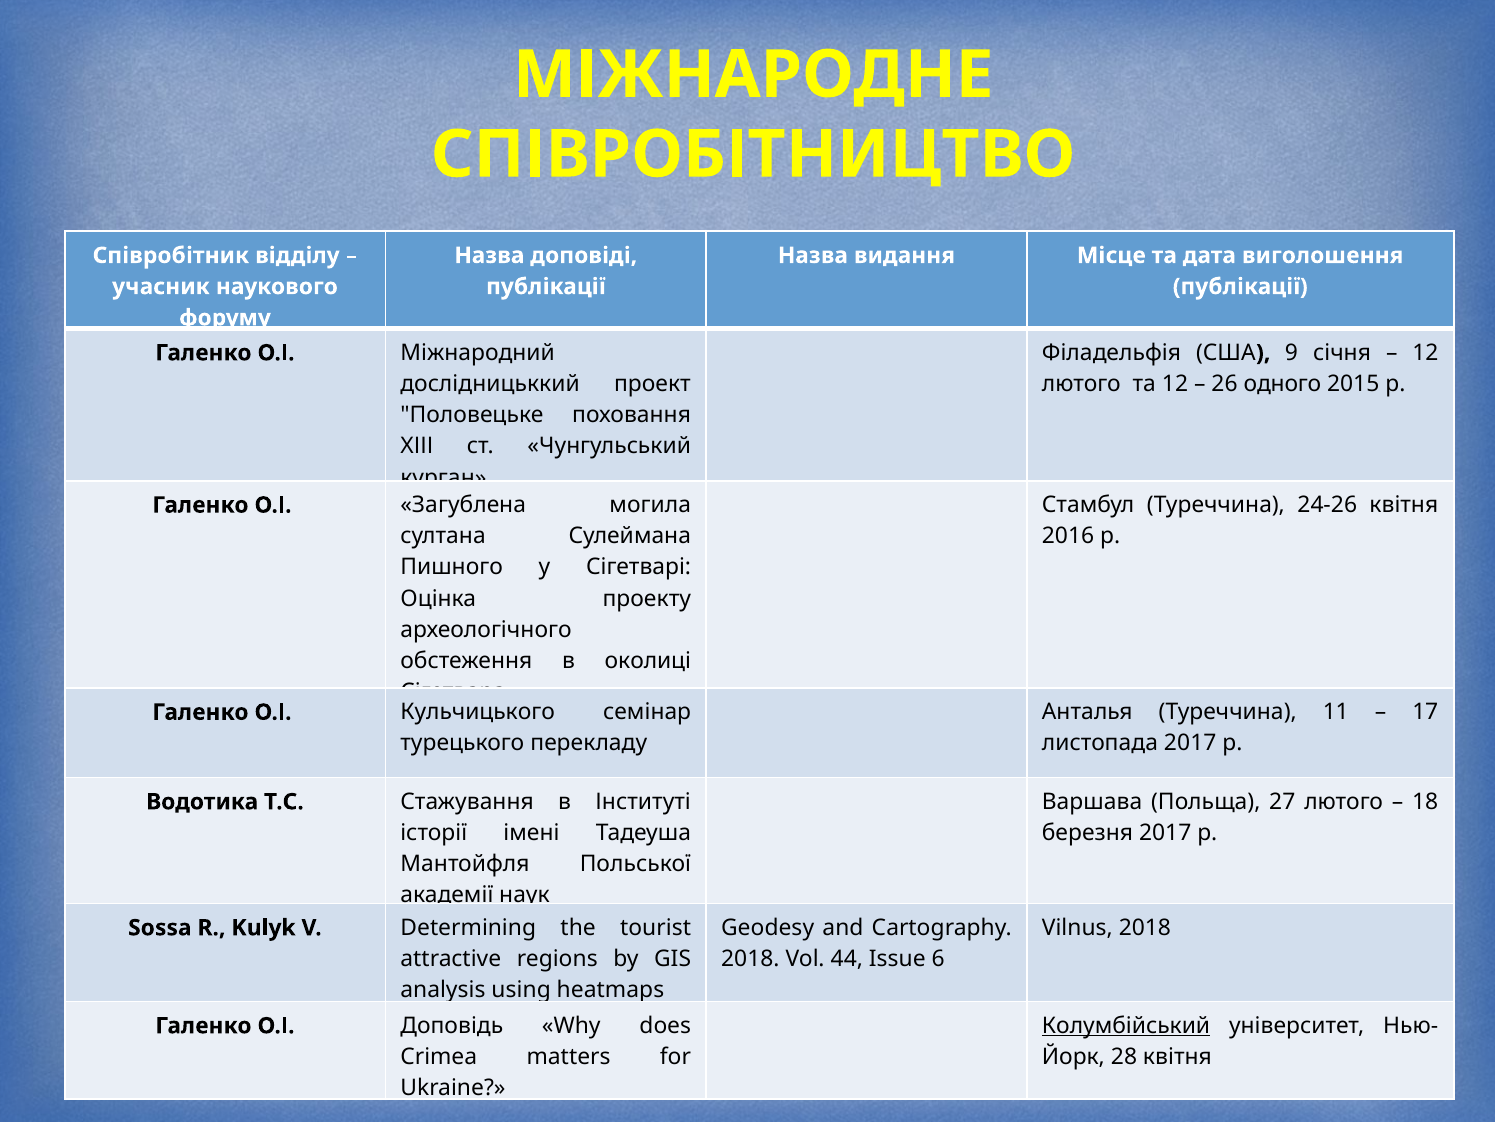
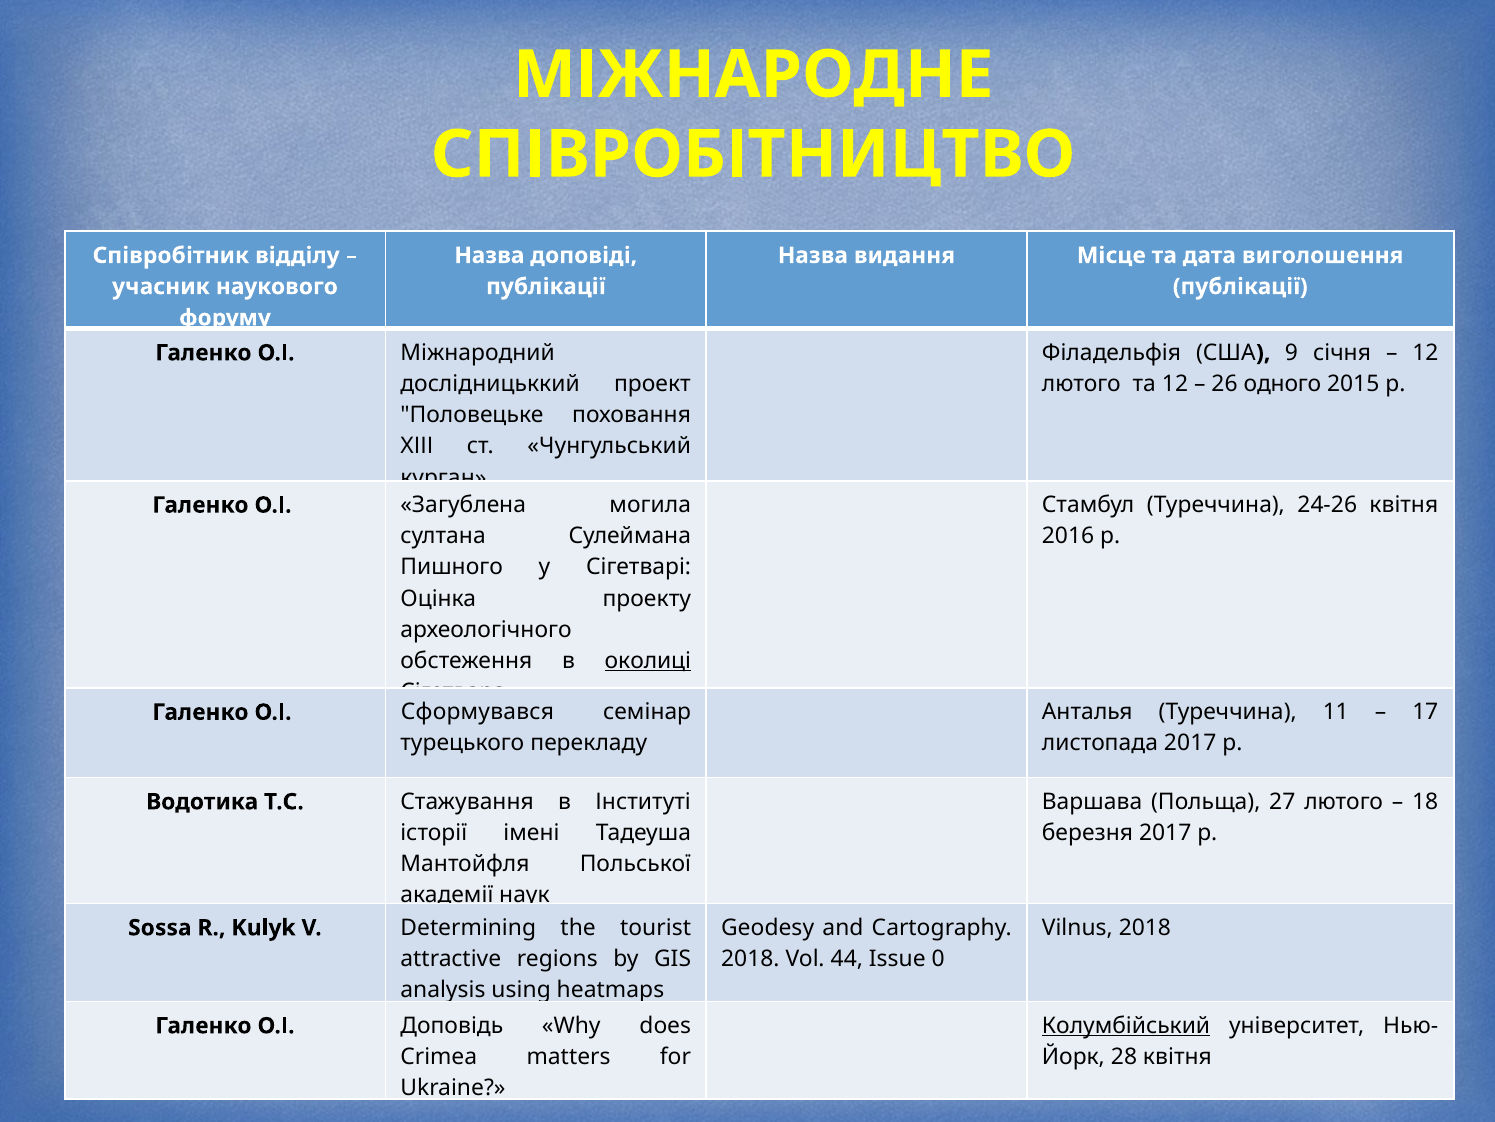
околиці underline: none -> present
Кульчицького: Кульчицького -> Сформувався
6: 6 -> 0
